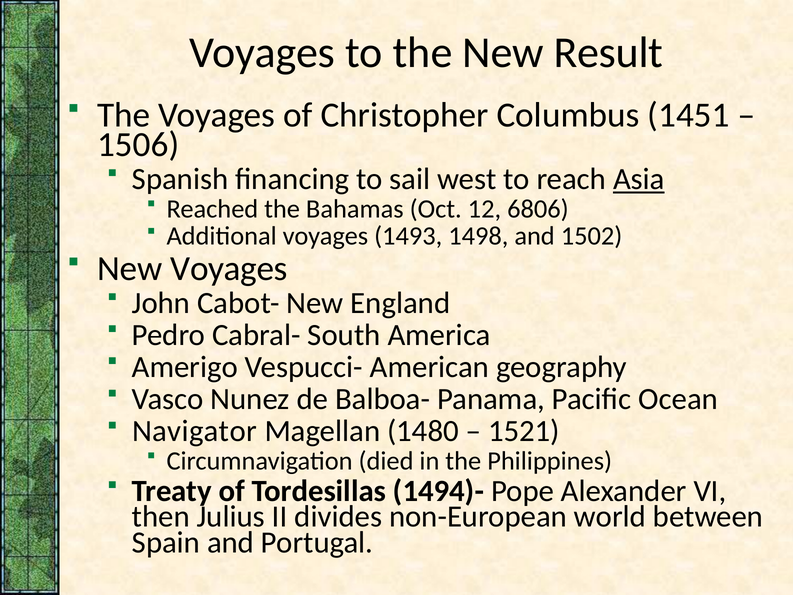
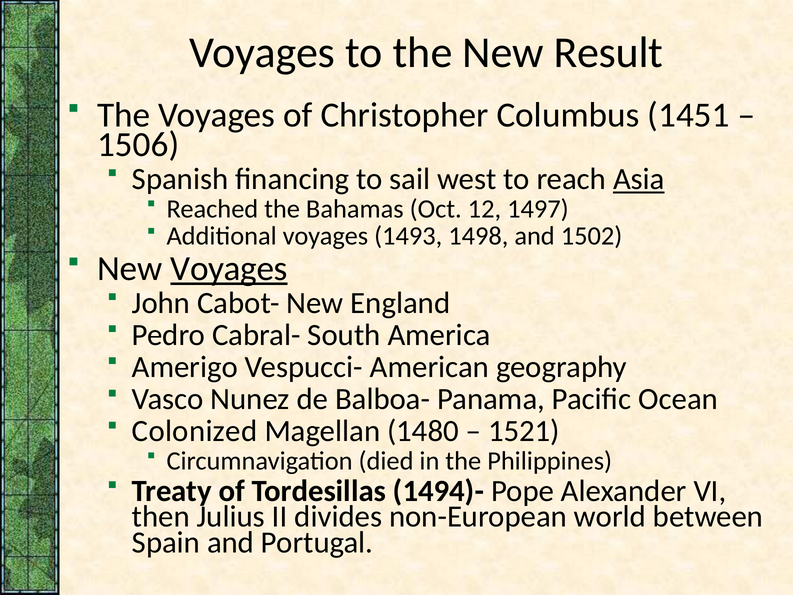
6806: 6806 -> 1497
Voyages at (229, 268) underline: none -> present
Navigator: Navigator -> Colonized
